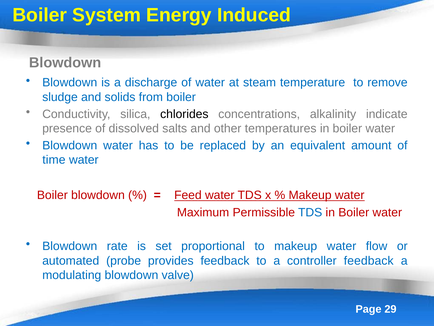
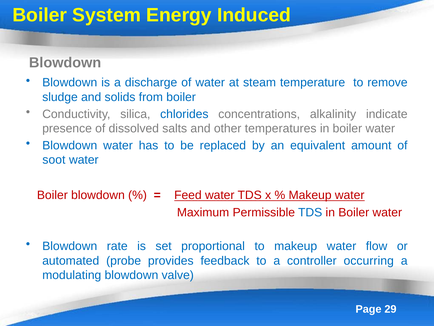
chlorides colour: black -> blue
time: time -> soot
controller feedback: feedback -> occurring
